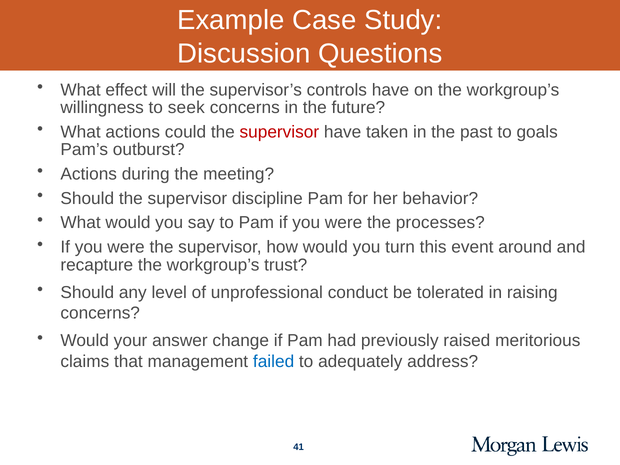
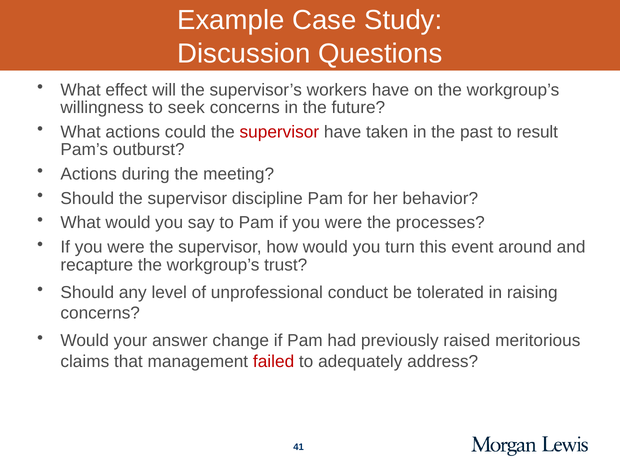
controls: controls -> workers
goals: goals -> result
failed colour: blue -> red
